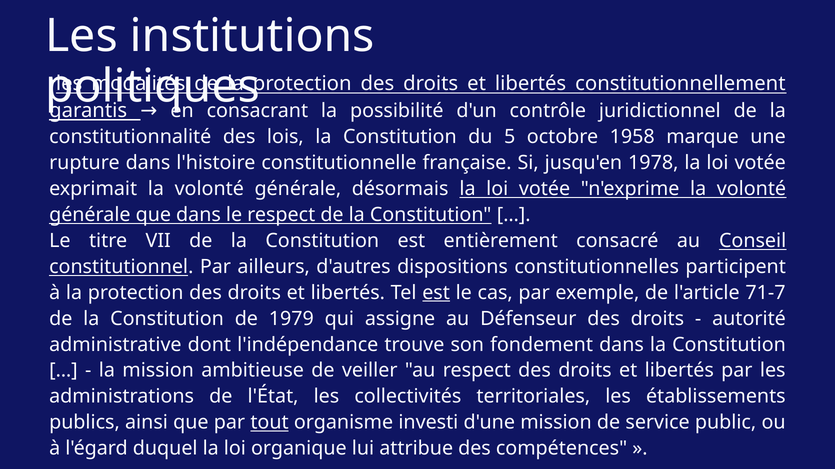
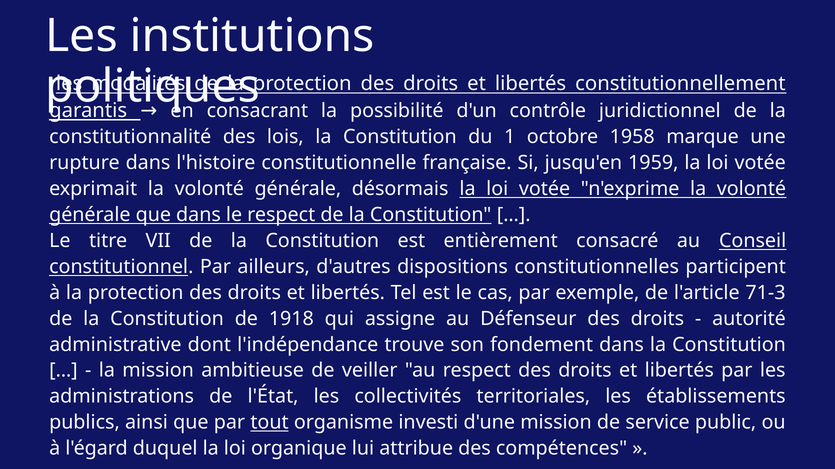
5: 5 -> 1
1978: 1978 -> 1959
est at (436, 293) underline: present -> none
71-7: 71-7 -> 71-3
1979: 1979 -> 1918
